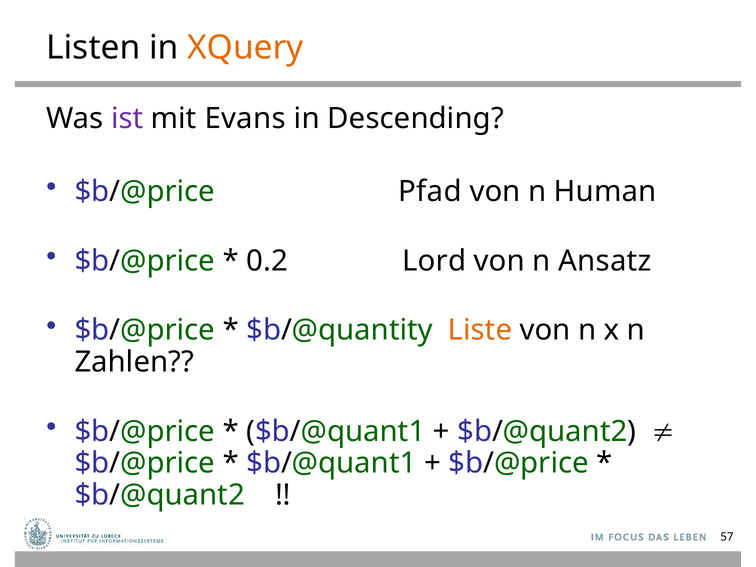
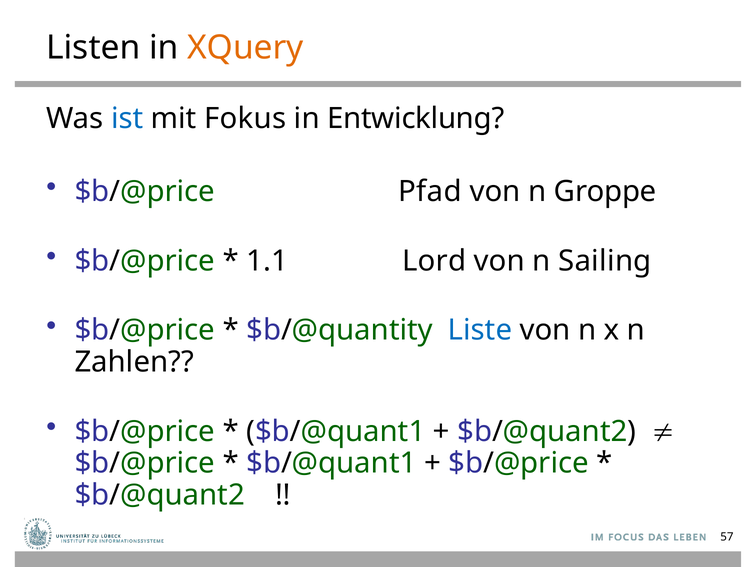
ist colour: purple -> blue
Evans: Evans -> Fokus
Descending: Descending -> Entwicklung
Human: Human -> Groppe
0.2: 0.2 -> 1.1
Ansatz: Ansatz -> Sailing
Liste colour: orange -> blue
